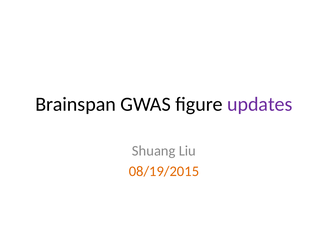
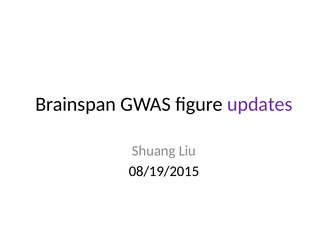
08/19/2015 colour: orange -> black
